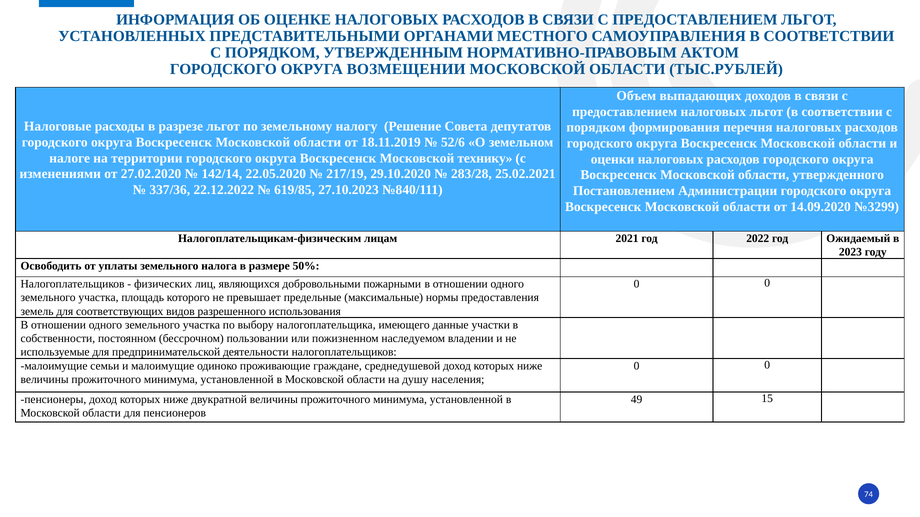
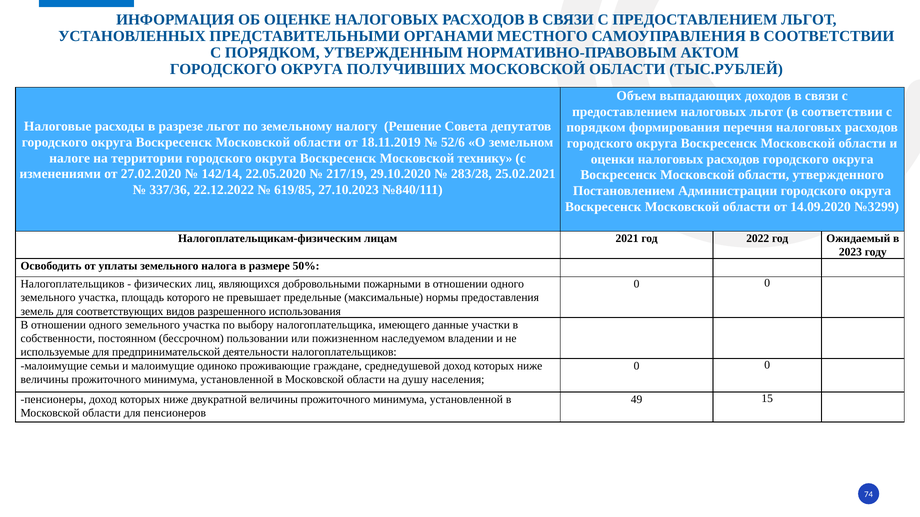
ВОЗМЕЩЕНИИ: ВОЗМЕЩЕНИИ -> ПОЛУЧИВШИХ
